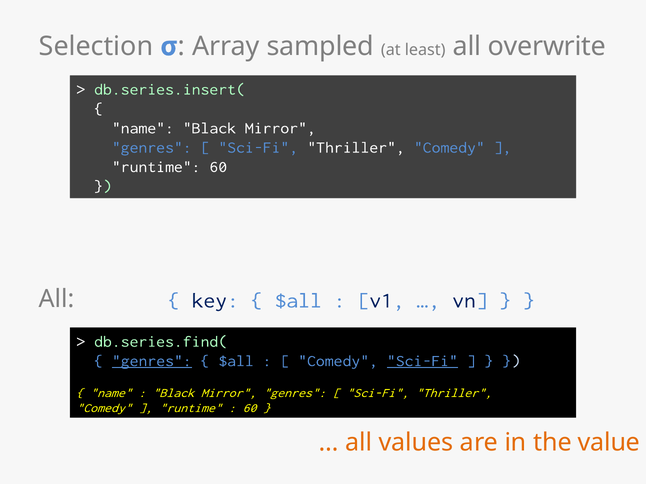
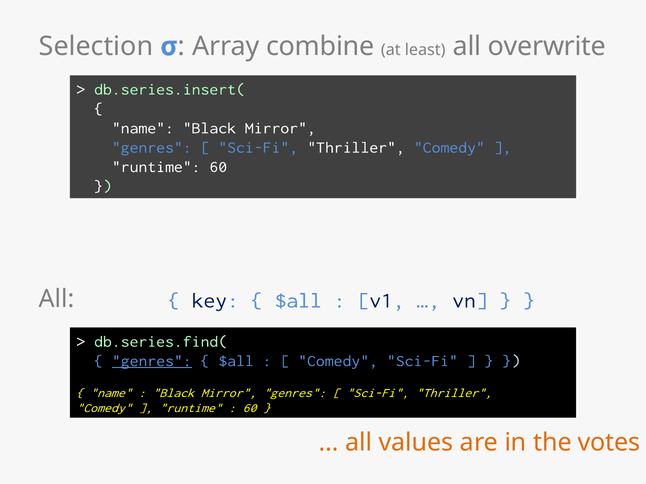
sampled: sampled -> combine
Sci-Fi at (422, 361) underline: present -> none
value: value -> votes
